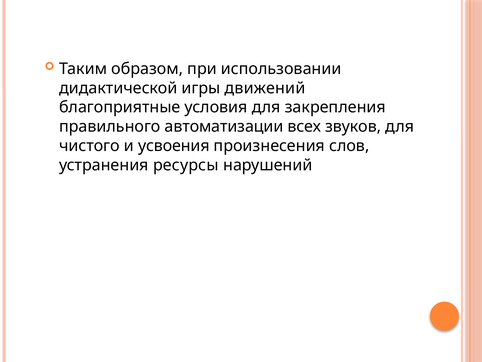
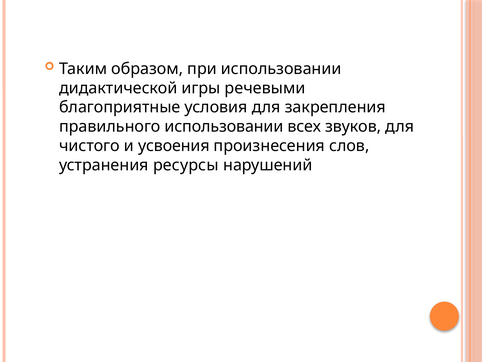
движений: движений -> речевыми
правильного автоматизации: автоматизации -> использовании
